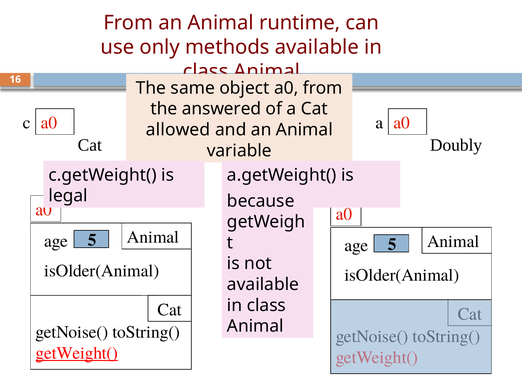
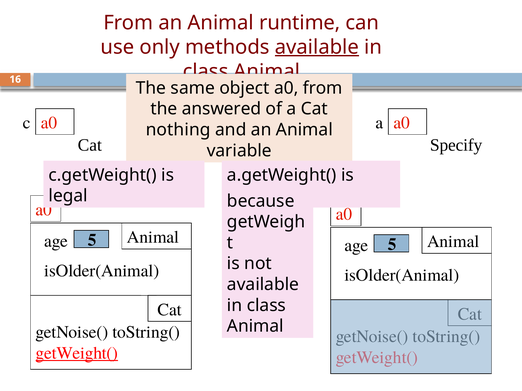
available at (317, 47) underline: none -> present
allowed: allowed -> nothing
Doubly: Doubly -> Specify
